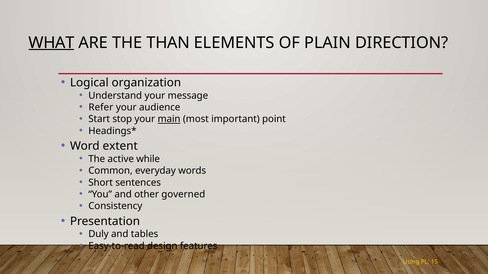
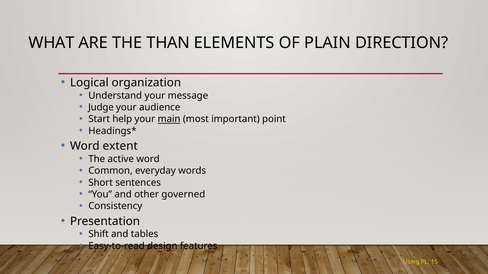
WHAT underline: present -> none
Refer: Refer -> Judge
stop: stop -> help
active while: while -> word
Duly: Duly -> Shift
